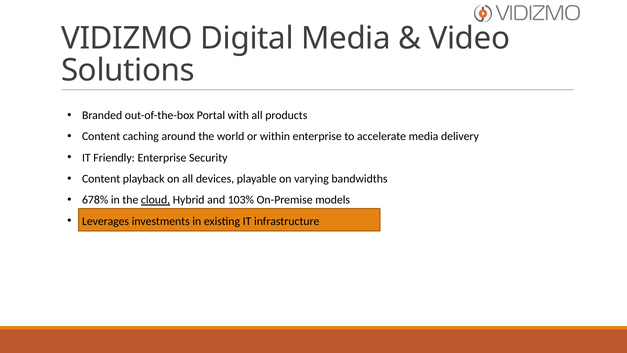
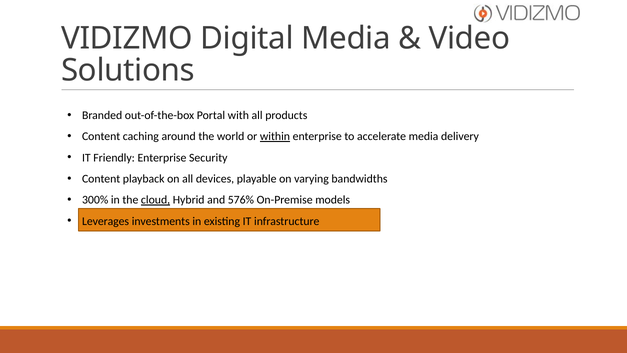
within underline: none -> present
678%: 678% -> 300%
103%: 103% -> 576%
